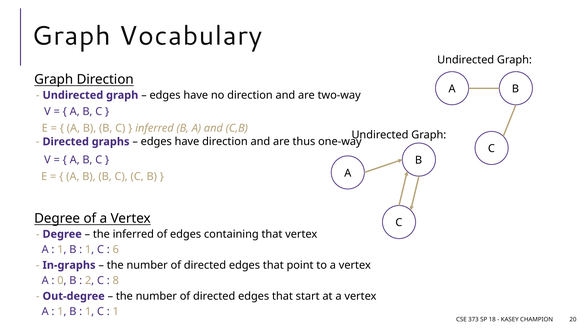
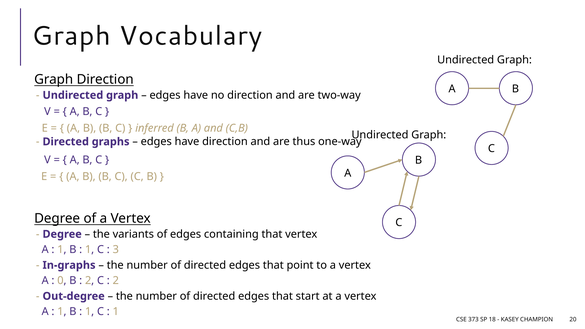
the inferred: inferred -> variants
6: 6 -> 3
8 at (116, 281): 8 -> 2
